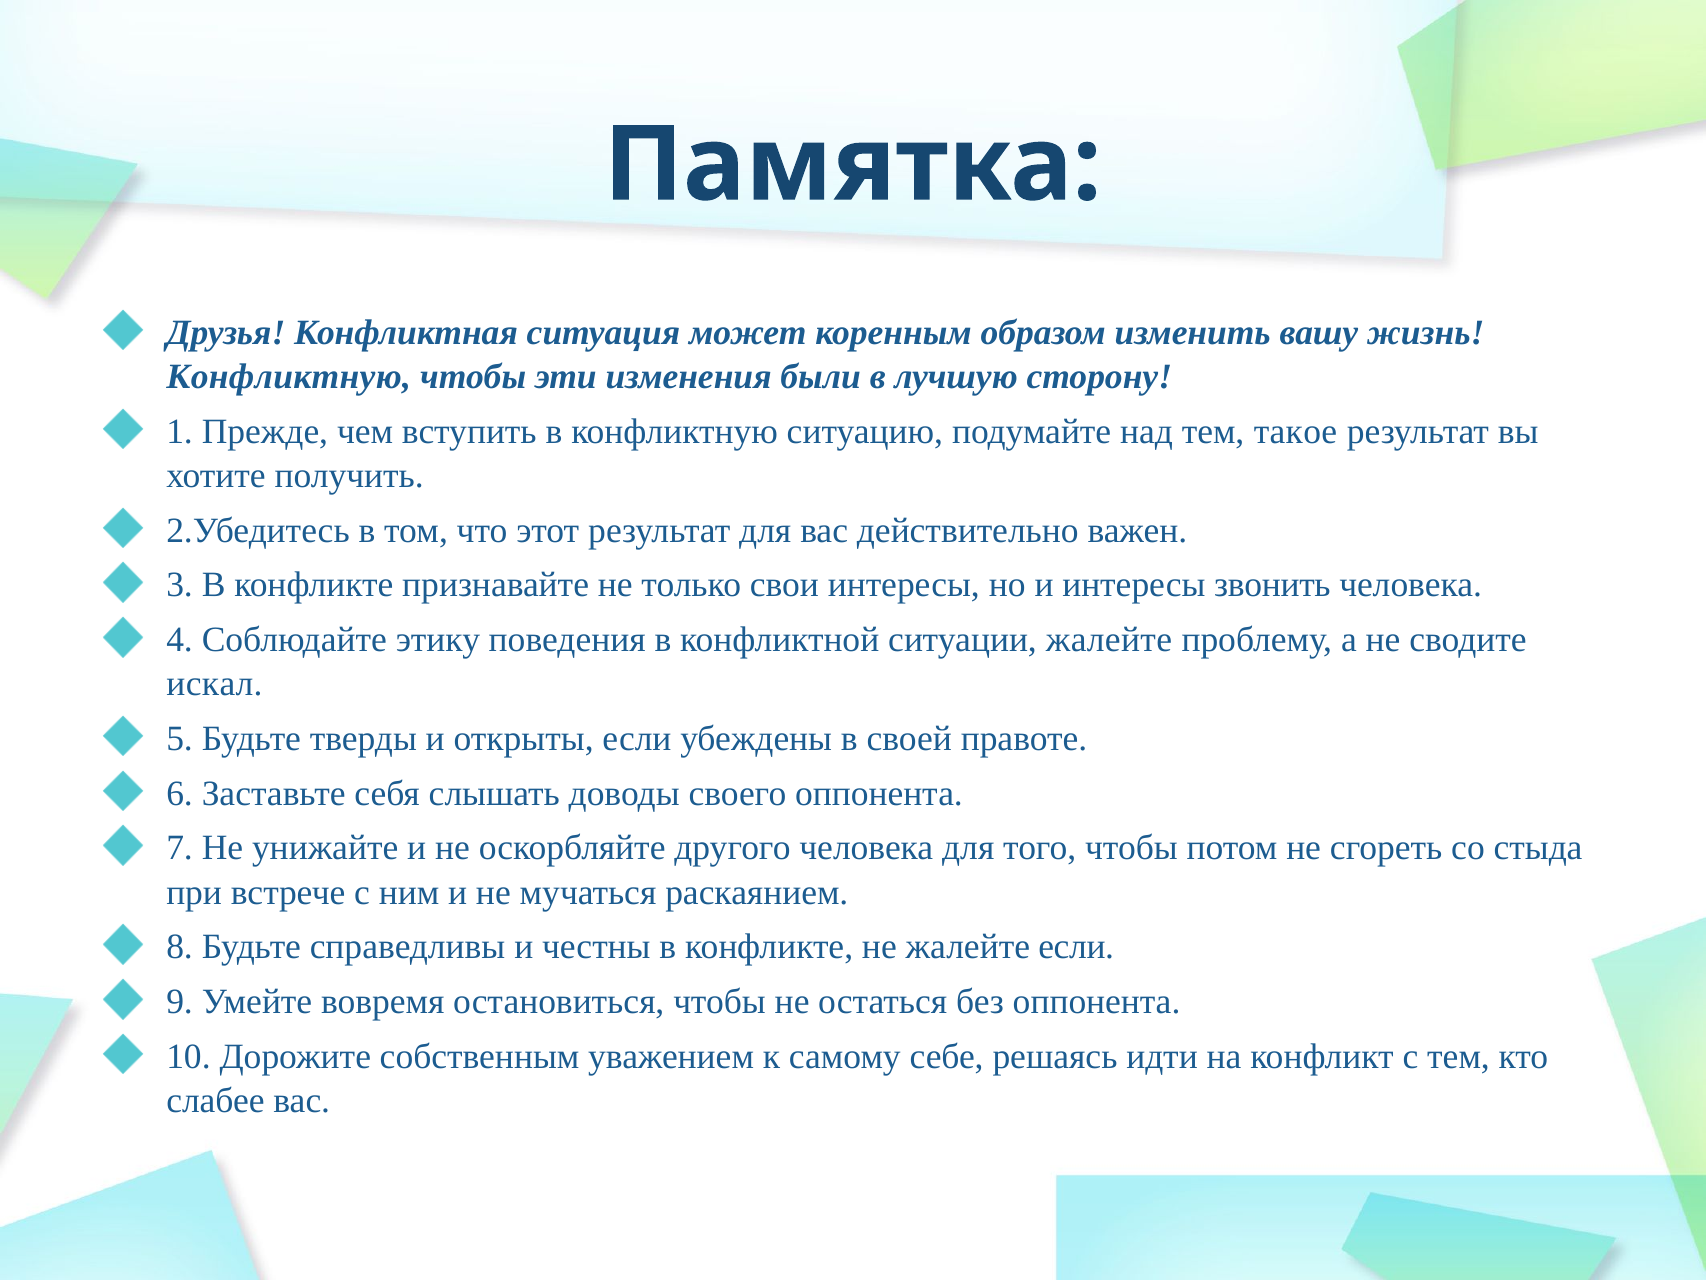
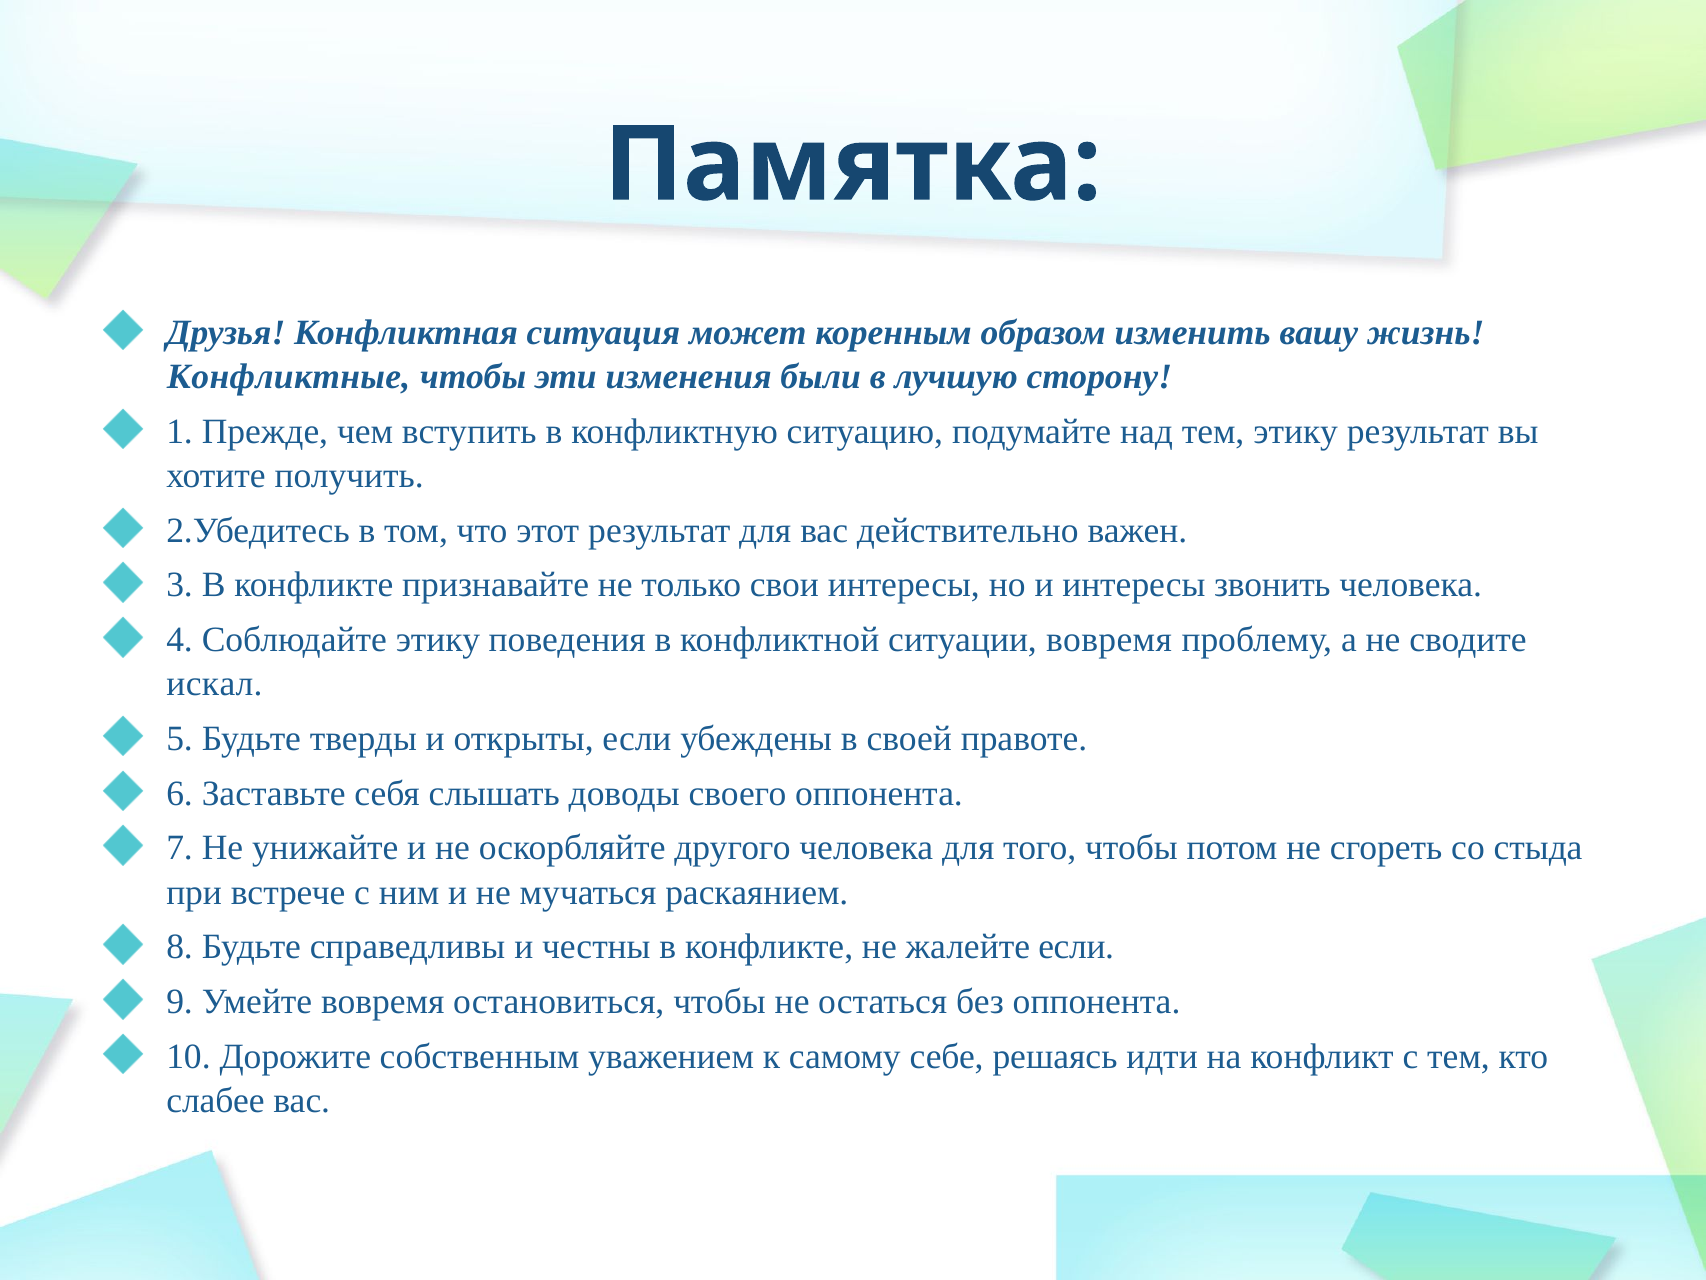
Конфликтную at (289, 376): Конфликтную -> Конфликтные
тем такое: такое -> этику
ситуации жалейте: жалейте -> вовремя
